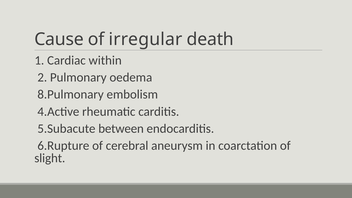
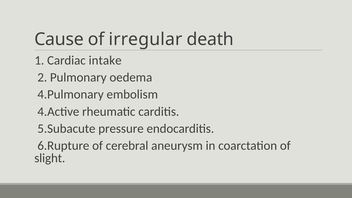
within: within -> intake
8.Pulmonary: 8.Pulmonary -> 4.Pulmonary
between: between -> pressure
